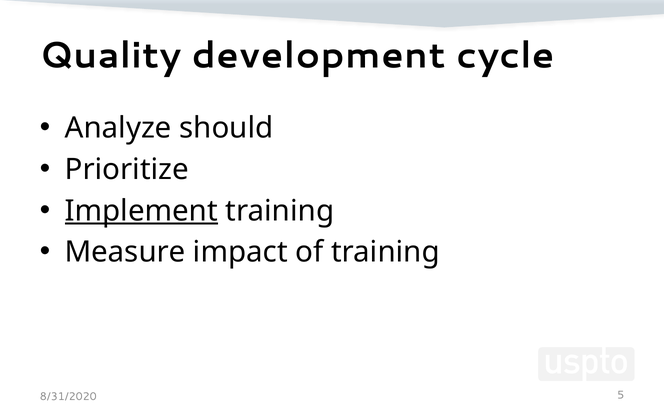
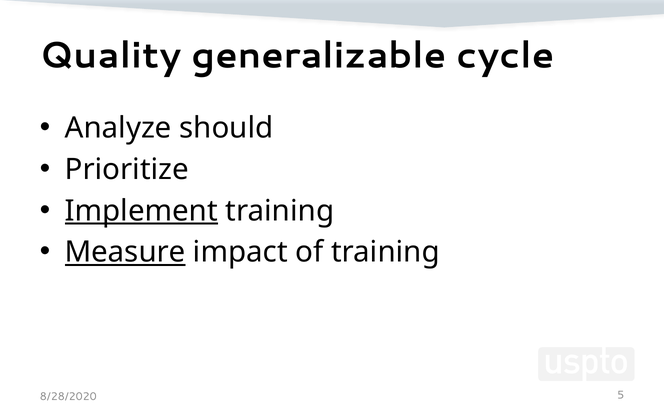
development: development -> generalizable
Measure underline: none -> present
8/31/2020: 8/31/2020 -> 8/28/2020
